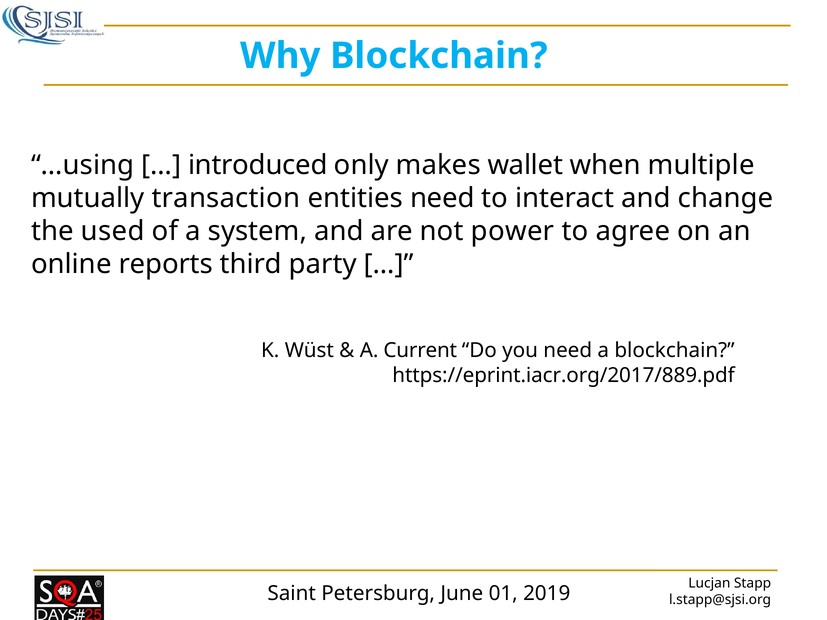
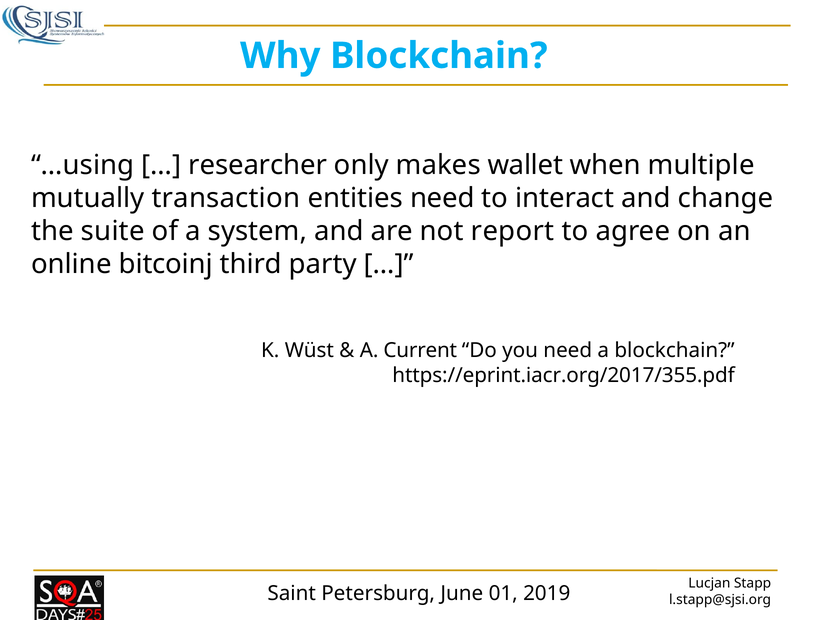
introduced: introduced -> researcher
used: used -> suite
power: power -> report
reports: reports -> bitcoinj
https://eprint.iacr.org/2017/889.pdf: https://eprint.iacr.org/2017/889.pdf -> https://eprint.iacr.org/2017/355.pdf
